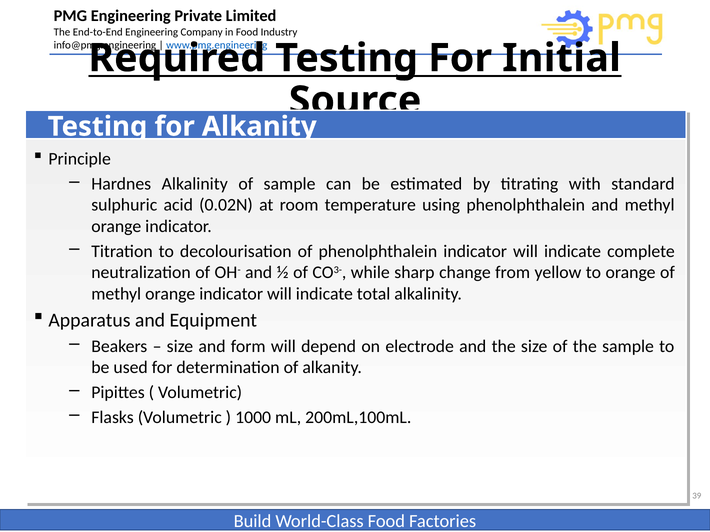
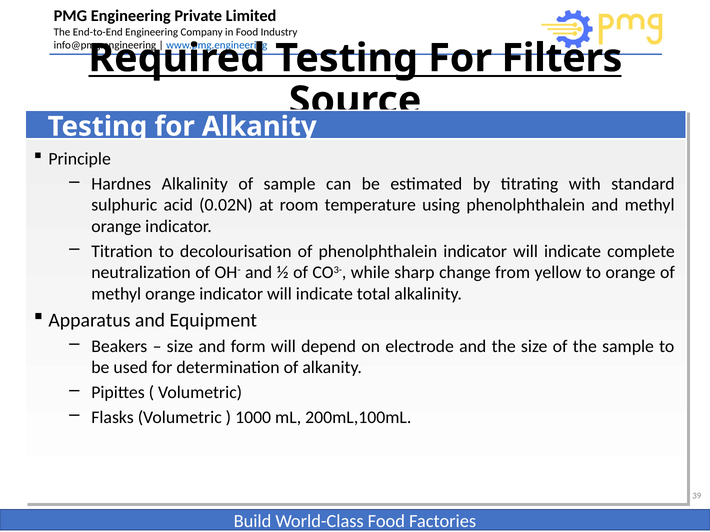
Initial: Initial -> Filters
